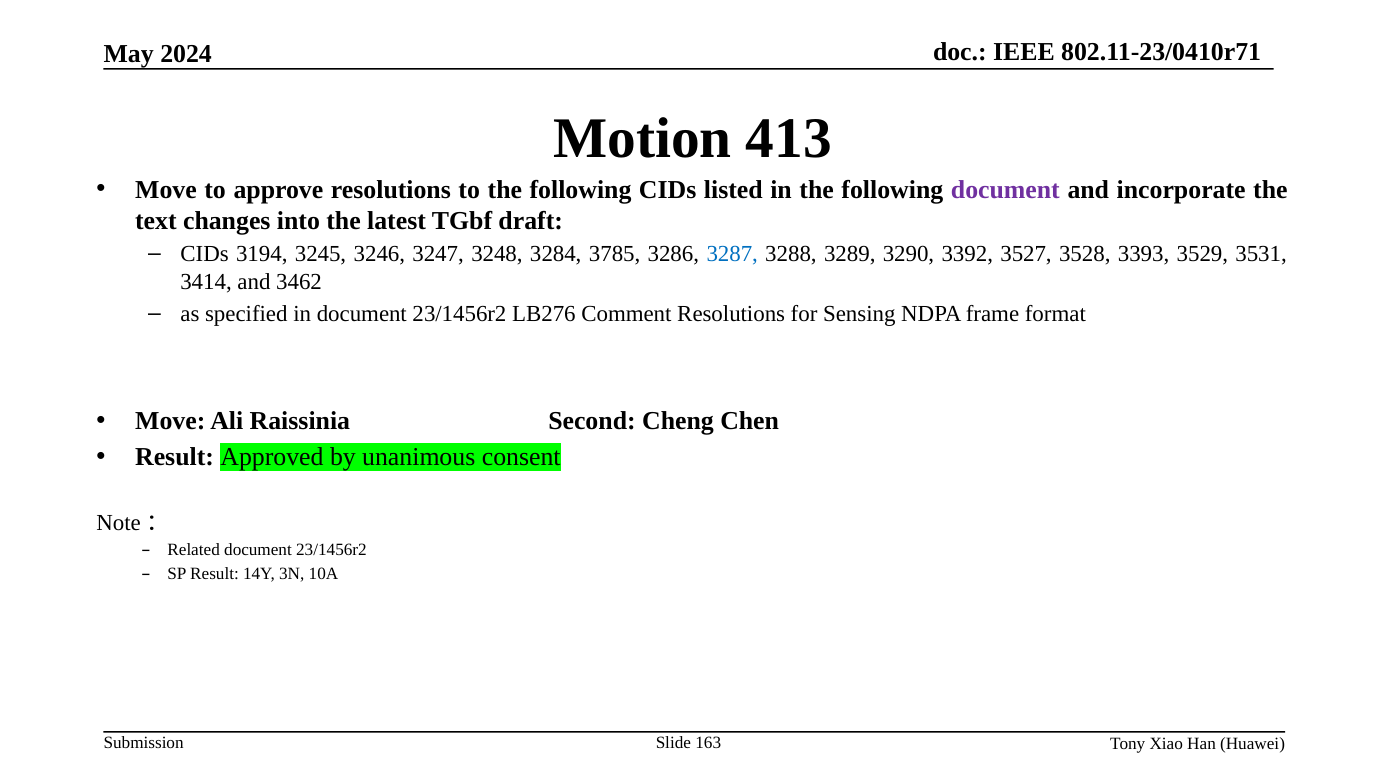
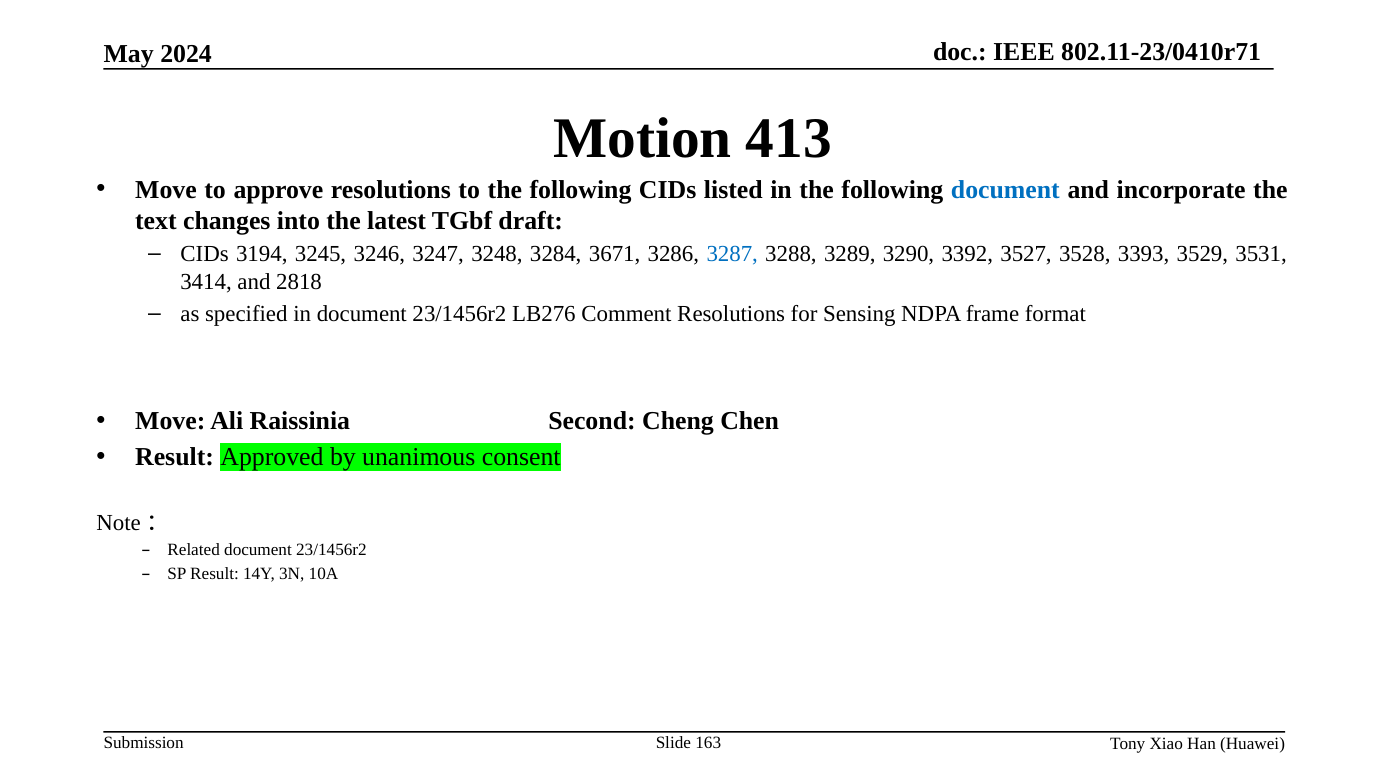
document at (1005, 189) colour: purple -> blue
3785: 3785 -> 3671
3462: 3462 -> 2818
